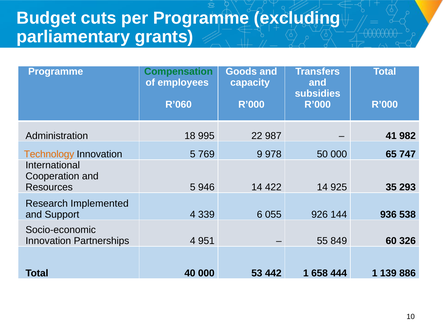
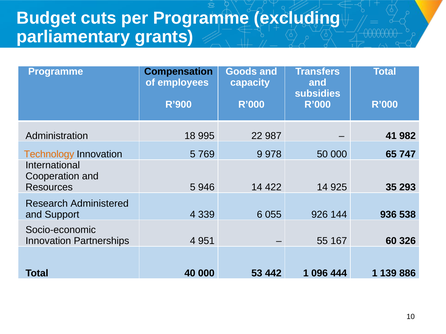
Compensation colour: green -> black
R’060: R’060 -> R’900
Implemented: Implemented -> Administered
849: 849 -> 167
658: 658 -> 096
